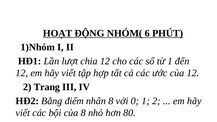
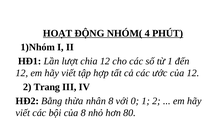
6: 6 -> 4
điểm: điểm -> thừa
